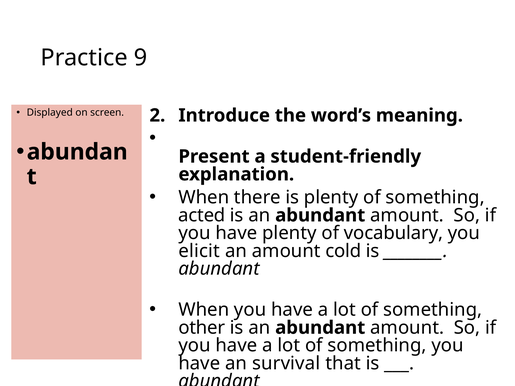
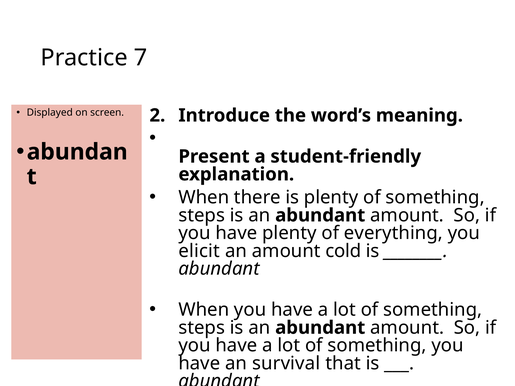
9: 9 -> 7
acted at (202, 215): acted -> steps
vocabulary: vocabulary -> everything
other at (202, 328): other -> steps
